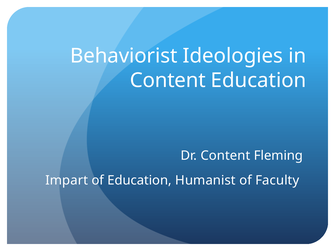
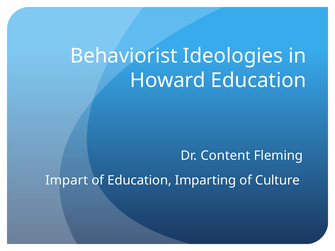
Content at (168, 80): Content -> Howard
Humanist: Humanist -> Imparting
Faculty: Faculty -> Culture
